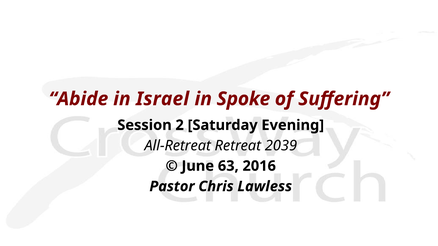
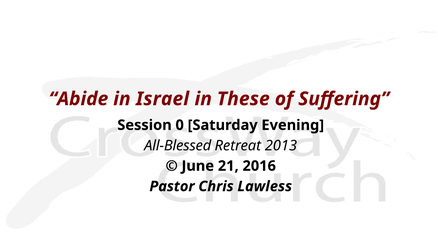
Spoke: Spoke -> These
2: 2 -> 0
All-Retreat: All-Retreat -> All-Blessed
2039: 2039 -> 2013
63: 63 -> 21
